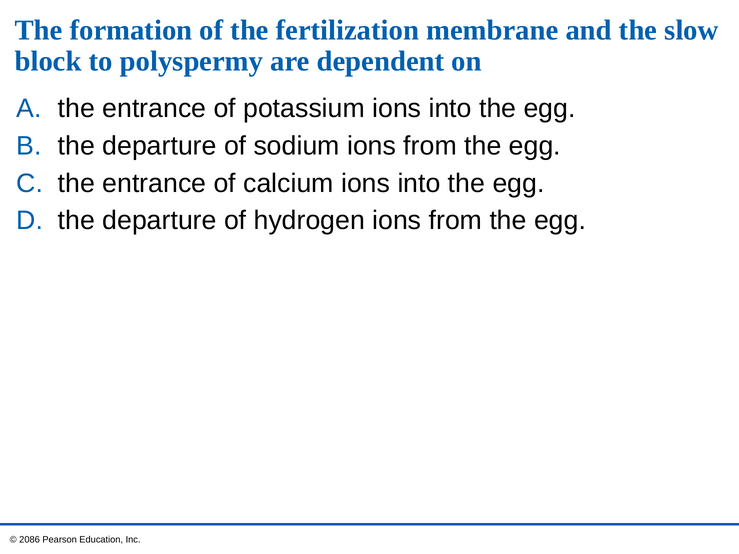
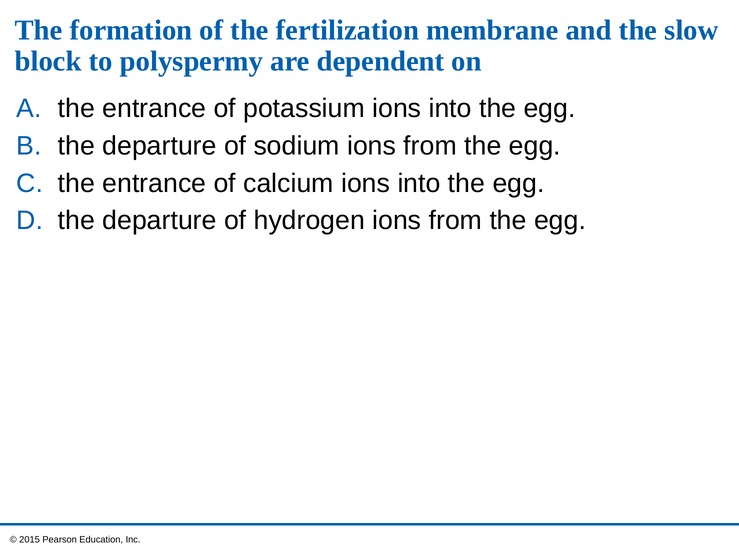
2086: 2086 -> 2015
